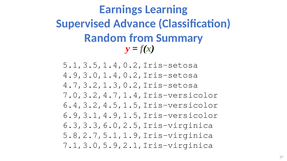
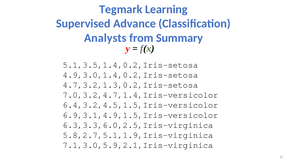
Earnings: Earnings -> Tegmark
Random: Random -> Analysts
